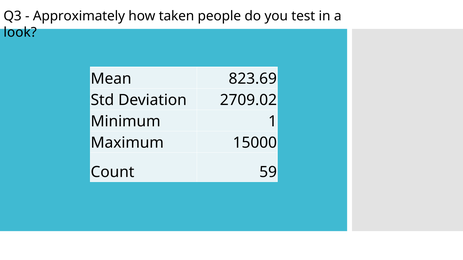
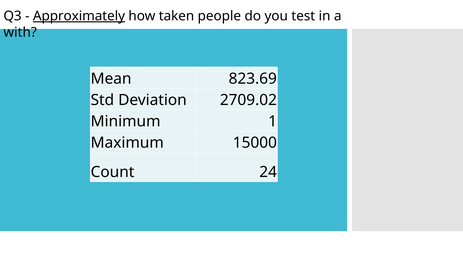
Approximately underline: none -> present
look: look -> with
59: 59 -> 24
